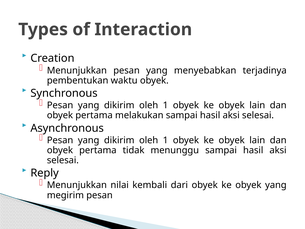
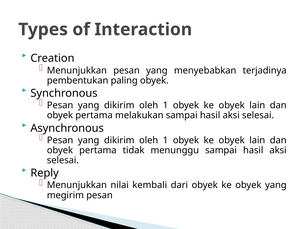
waktu: waktu -> paling
